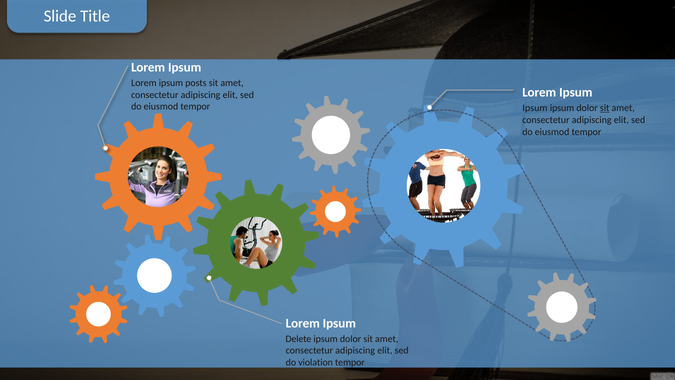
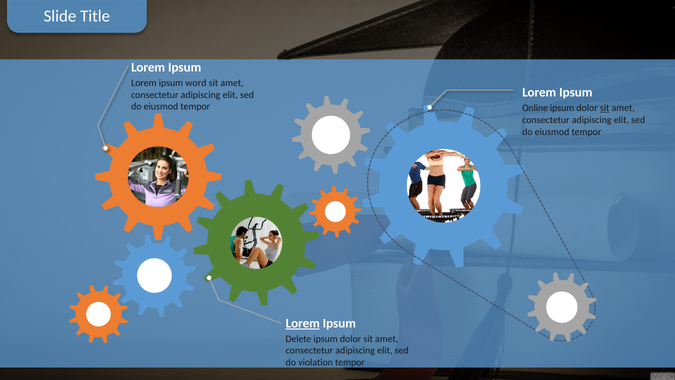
posts: posts -> word
Ipsum at (535, 108): Ipsum -> Online
Lorem at (303, 323) underline: none -> present
